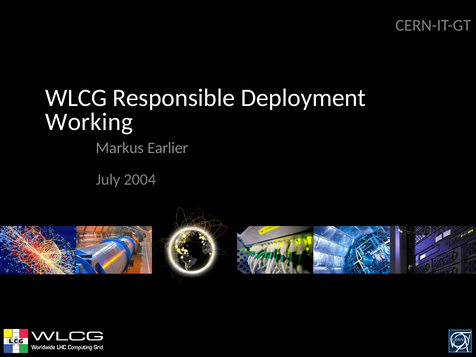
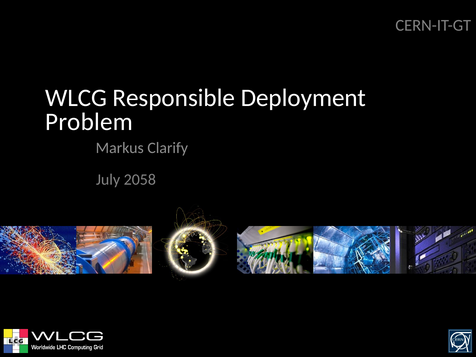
Working: Working -> Problem
Earlier: Earlier -> Clarify
2004: 2004 -> 2058
